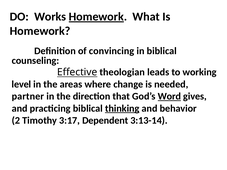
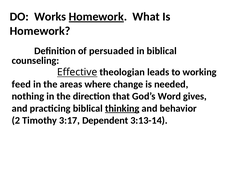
convincing: convincing -> persuaded
level: level -> feed
partner: partner -> nothing
Word underline: present -> none
